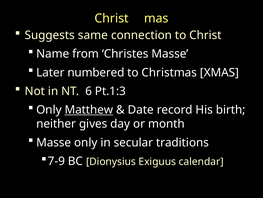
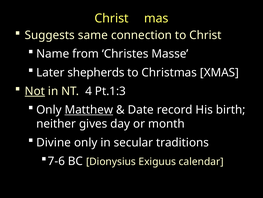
numbered: numbered -> shepherds
Not underline: none -> present
6: 6 -> 4
Masse at (54, 142): Masse -> Divine
7-9: 7-9 -> 7-6
